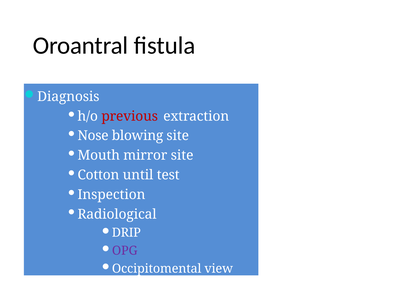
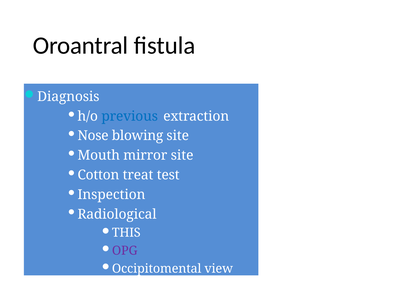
previous colour: red -> blue
until: until -> treat
DRIP: DRIP -> THIS
